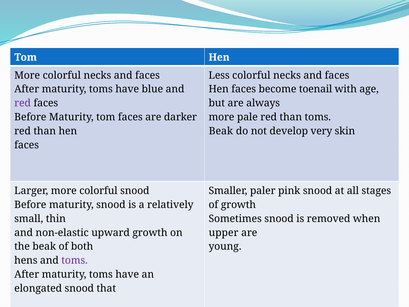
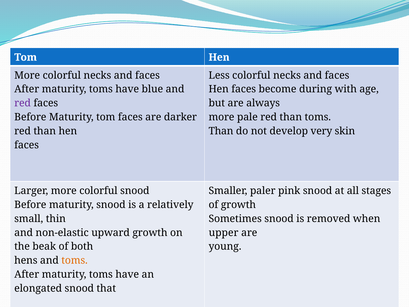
toenail: toenail -> during
Beak at (221, 131): Beak -> Than
toms at (75, 260) colour: purple -> orange
